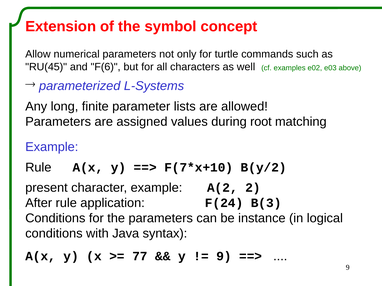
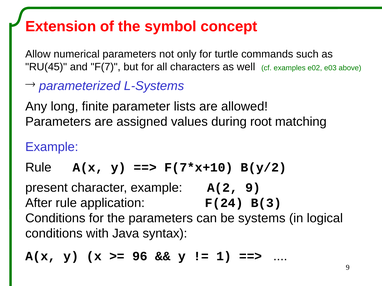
F(6: F(6 -> F(7
A(2 2: 2 -> 9
instance: instance -> systems
77: 77 -> 96
9 at (224, 257): 9 -> 1
